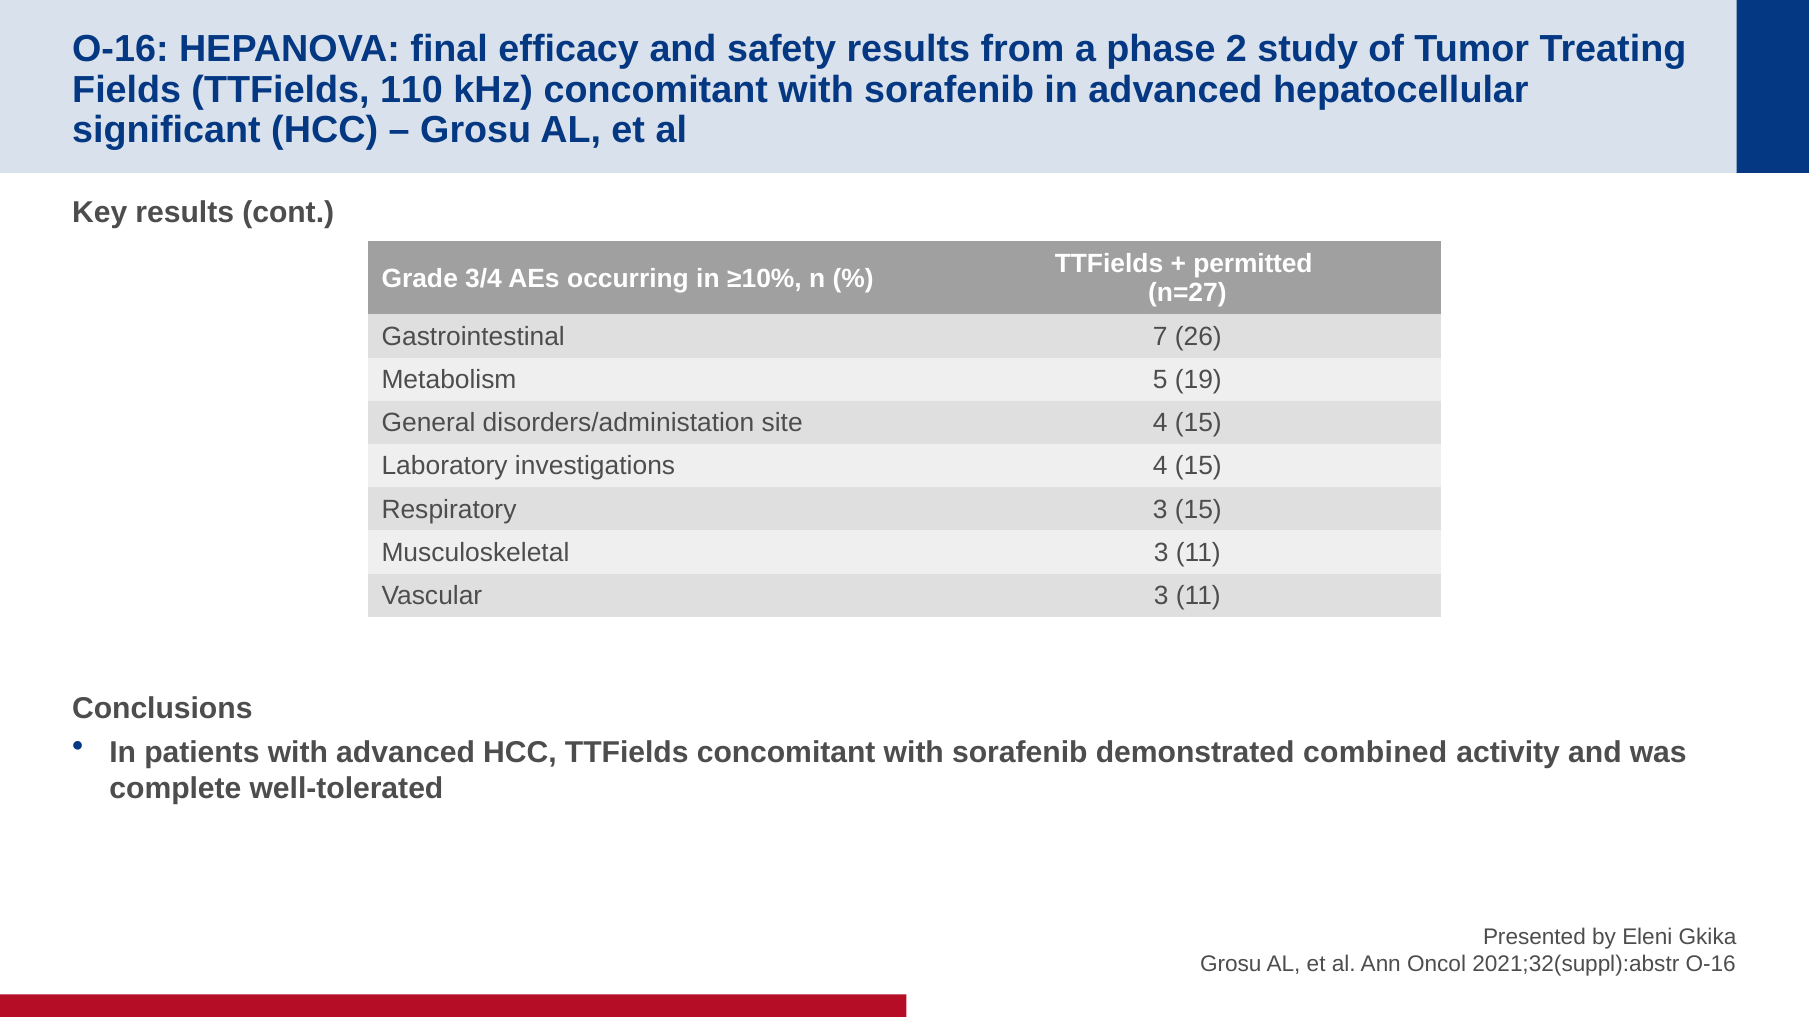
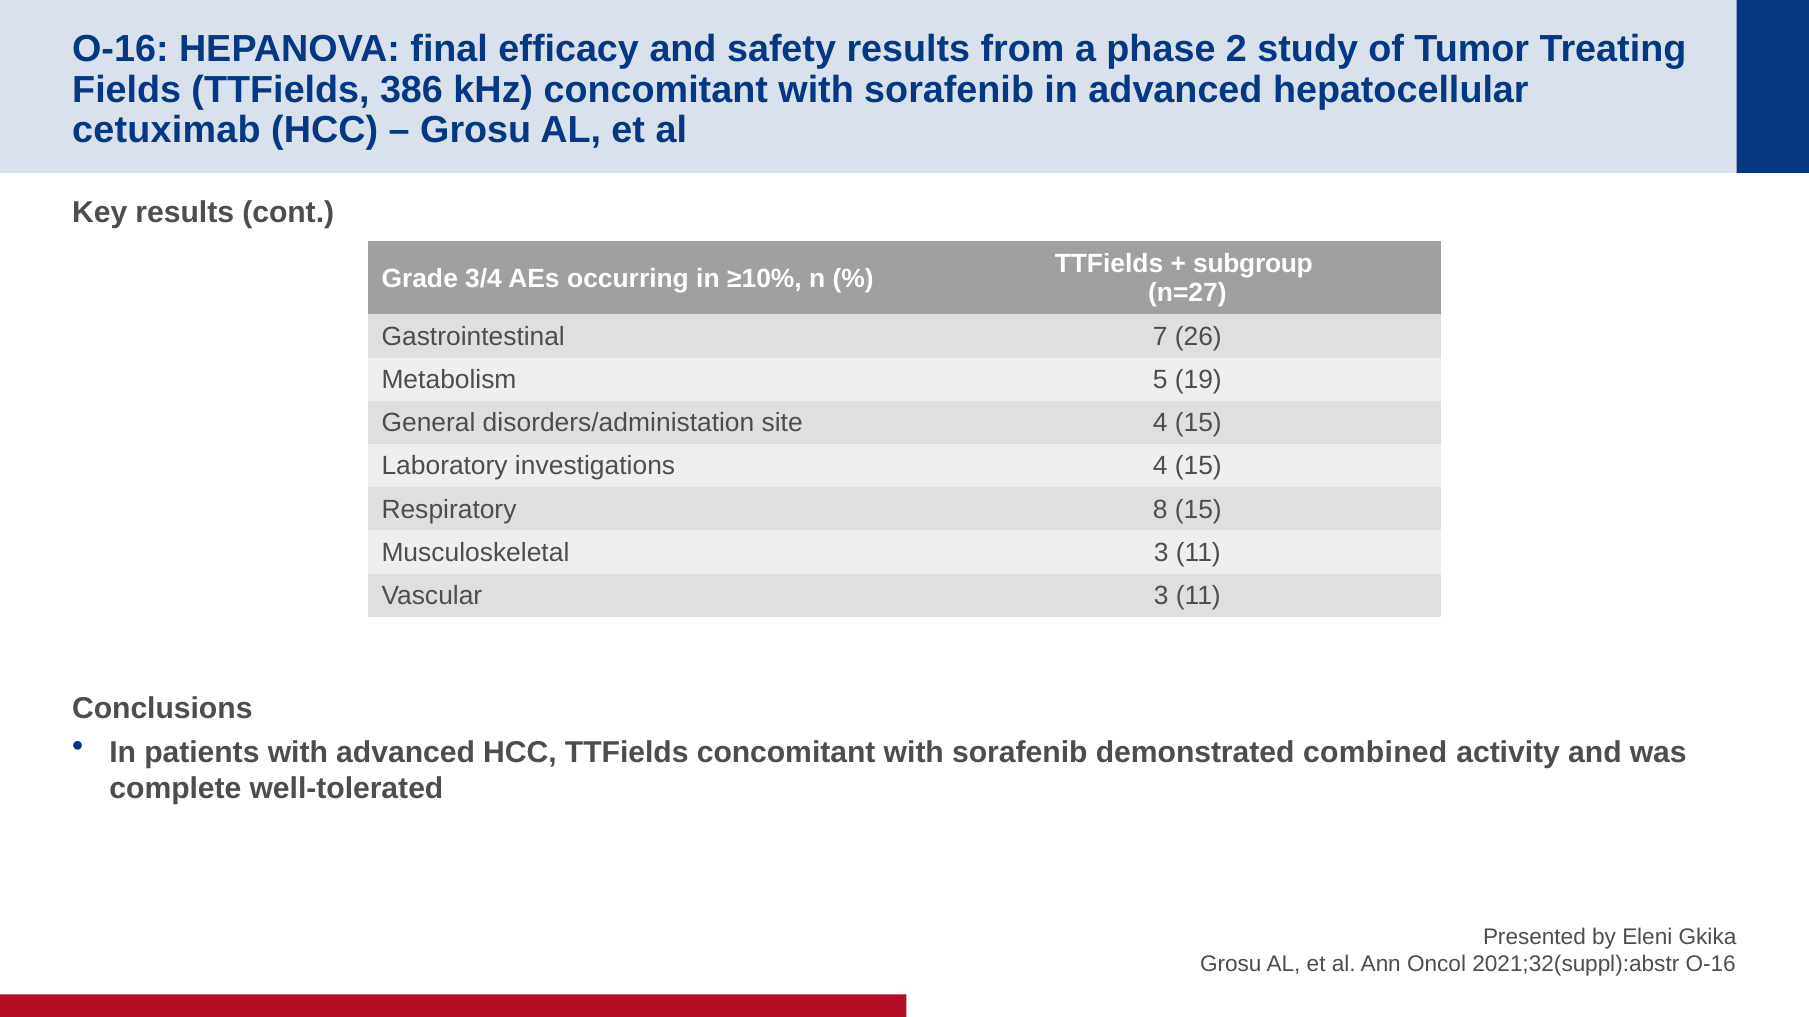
110: 110 -> 386
significant: significant -> cetuximab
permitted: permitted -> subgroup
Respiratory 3: 3 -> 8
